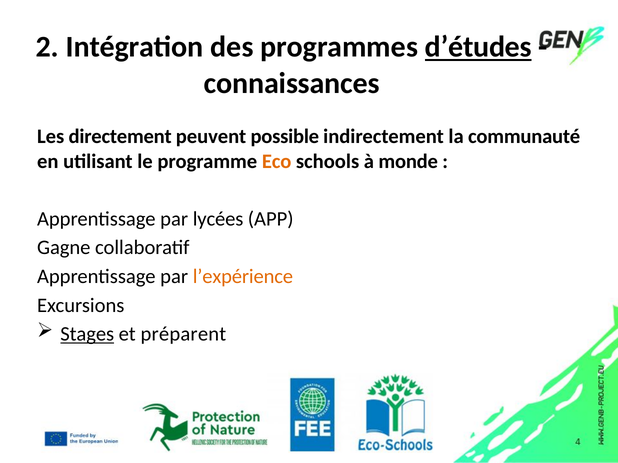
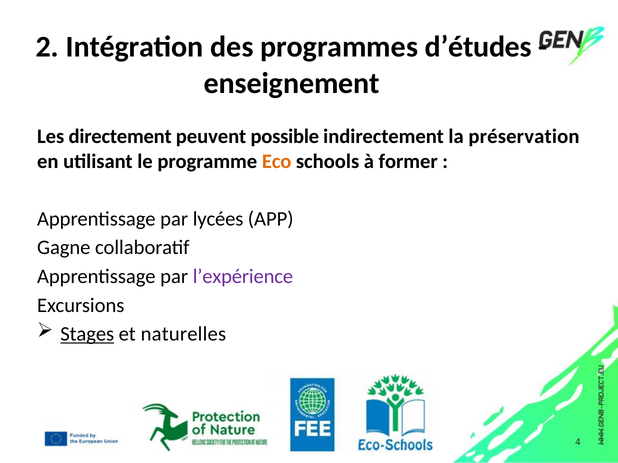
d’études underline: present -> none
connaissances: connaissances -> enseignement
communauté: communauté -> préservation
monde: monde -> former
l’expérience colour: orange -> purple
préparent: préparent -> naturelles
